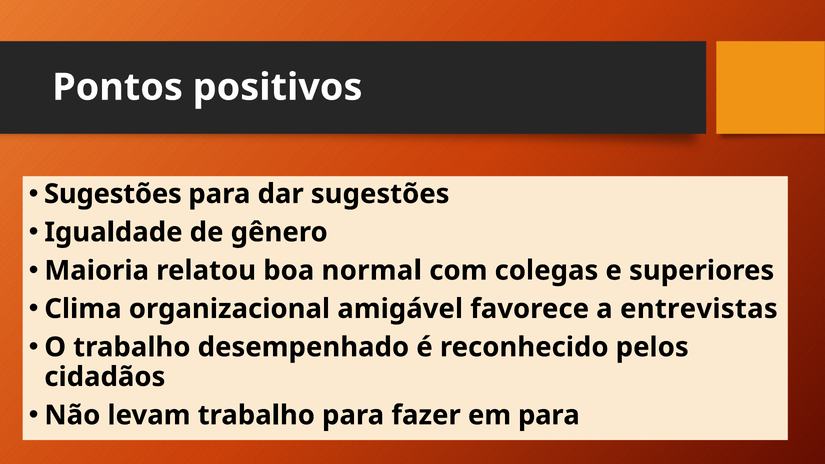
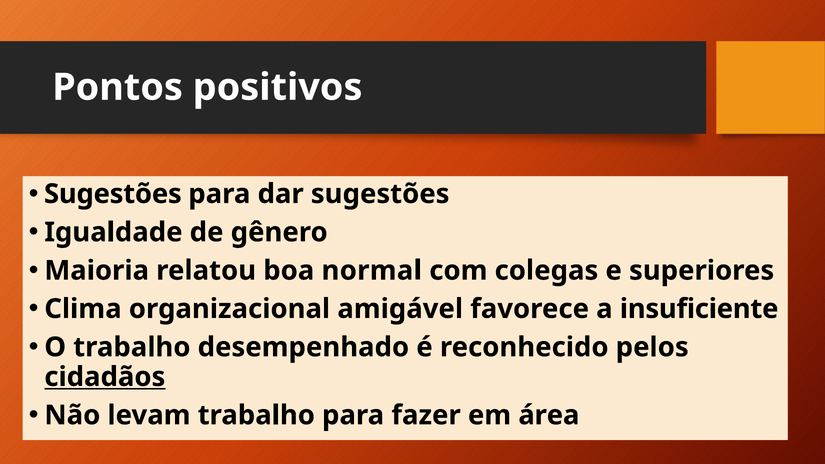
entrevistas: entrevistas -> insuficiente
cidadãos underline: none -> present
em para: para -> área
